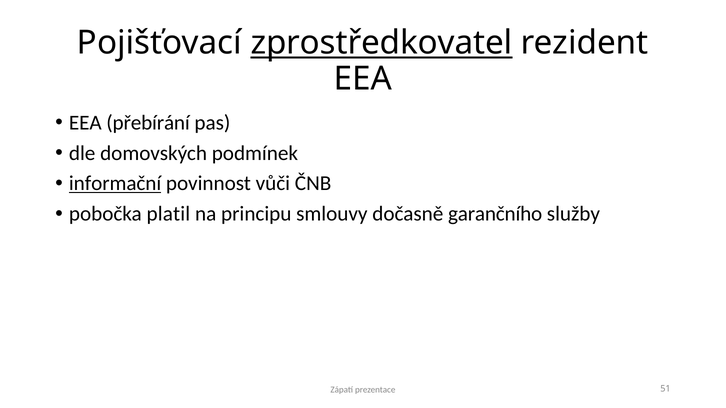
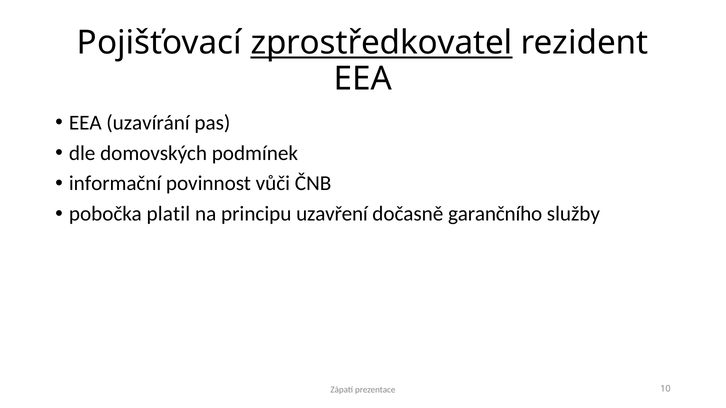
přebírání: přebírání -> uzavírání
informační underline: present -> none
smlouvy: smlouvy -> uzavření
51: 51 -> 10
